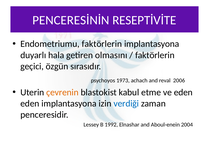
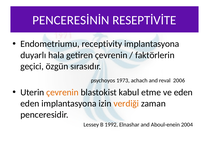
Endometriumu faktörlerin: faktörlerin -> receptivity
getiren olmasını: olmasını -> çevrenin
verdiği colour: blue -> orange
